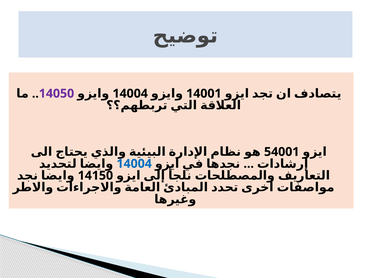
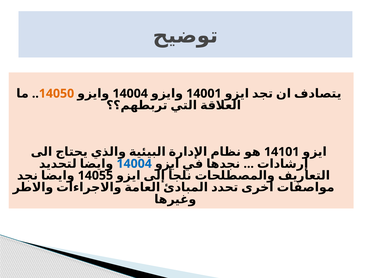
14050 colour: purple -> orange
54001: 54001 -> 14101
14150: 14150 -> 14055
